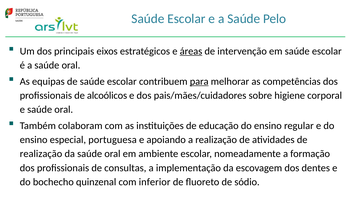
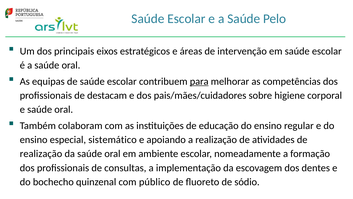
áreas underline: present -> none
alcoólicos: alcoólicos -> destacam
portuguesa: portuguesa -> sistemático
inferior: inferior -> público
